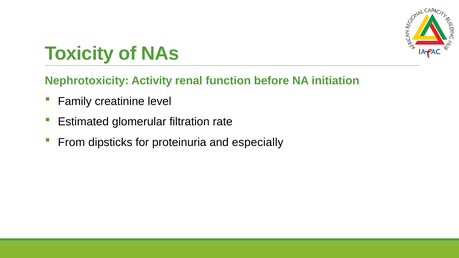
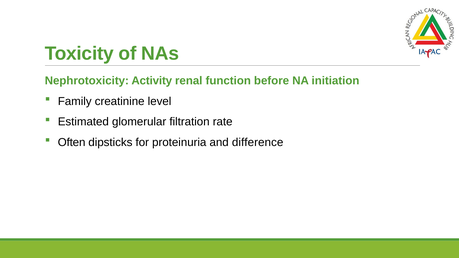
From: From -> Often
especially: especially -> difference
